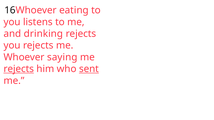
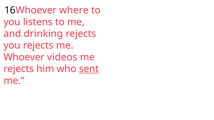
eating: eating -> where
saying: saying -> videos
rejects at (19, 69) underline: present -> none
